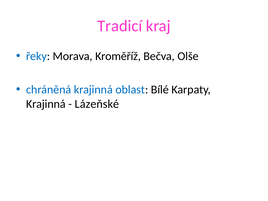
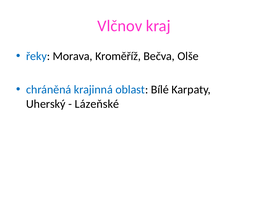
Tradicí: Tradicí -> Vlčnov
Krajinná at (46, 104): Krajinná -> Uherský
